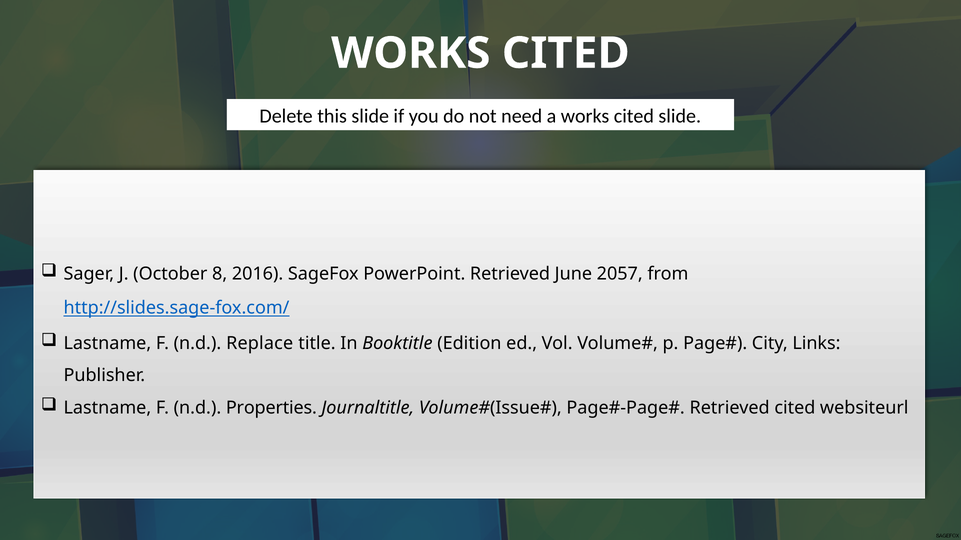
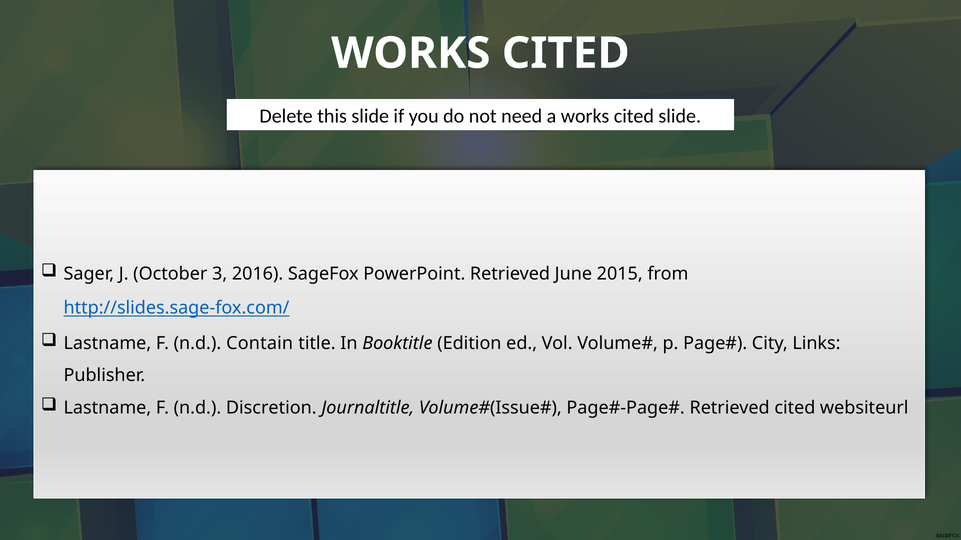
8: 8 -> 3
2057: 2057 -> 2015
Replace: Replace -> Contain
Properties: Properties -> Discretion
